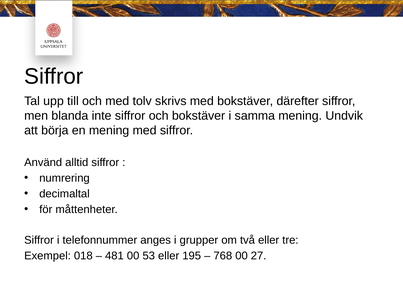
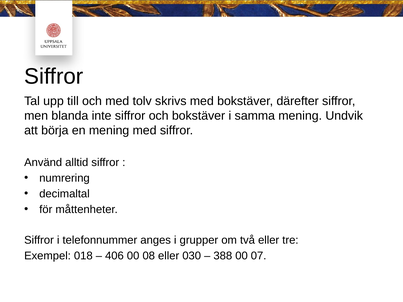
481: 481 -> 406
53: 53 -> 08
195: 195 -> 030
768: 768 -> 388
27: 27 -> 07
